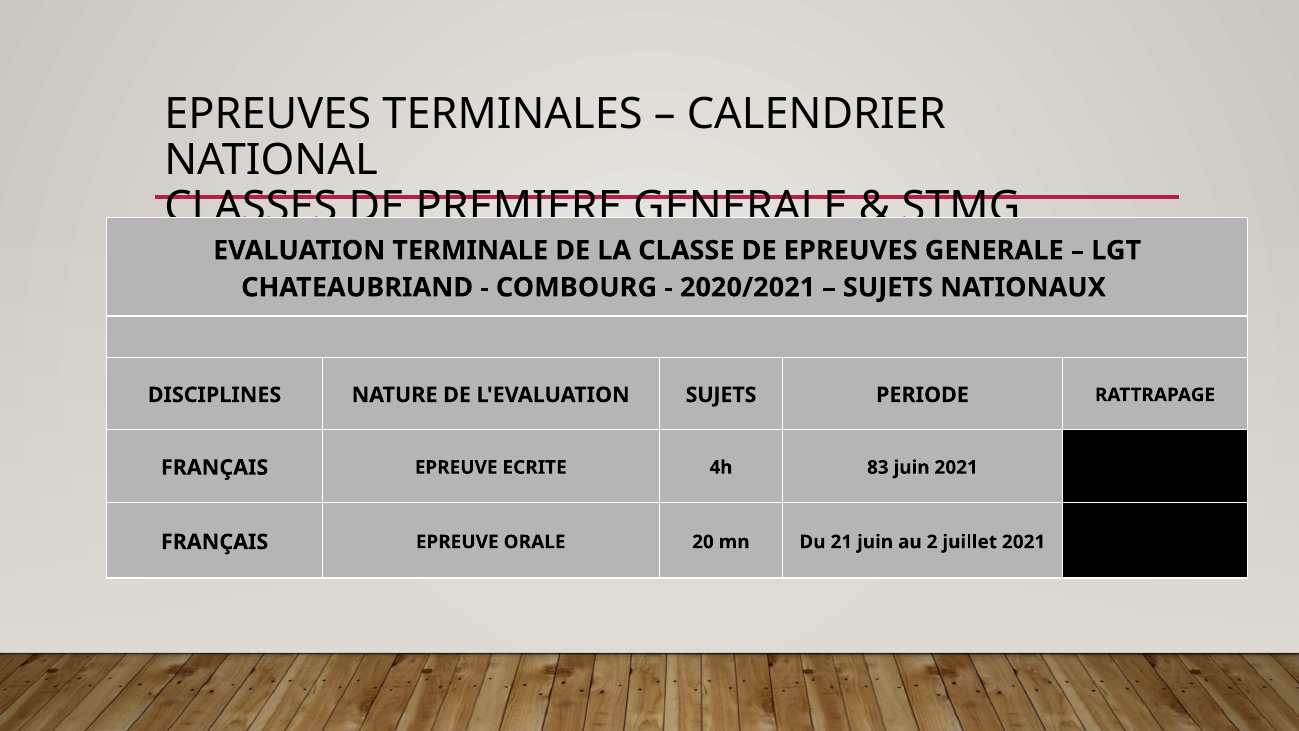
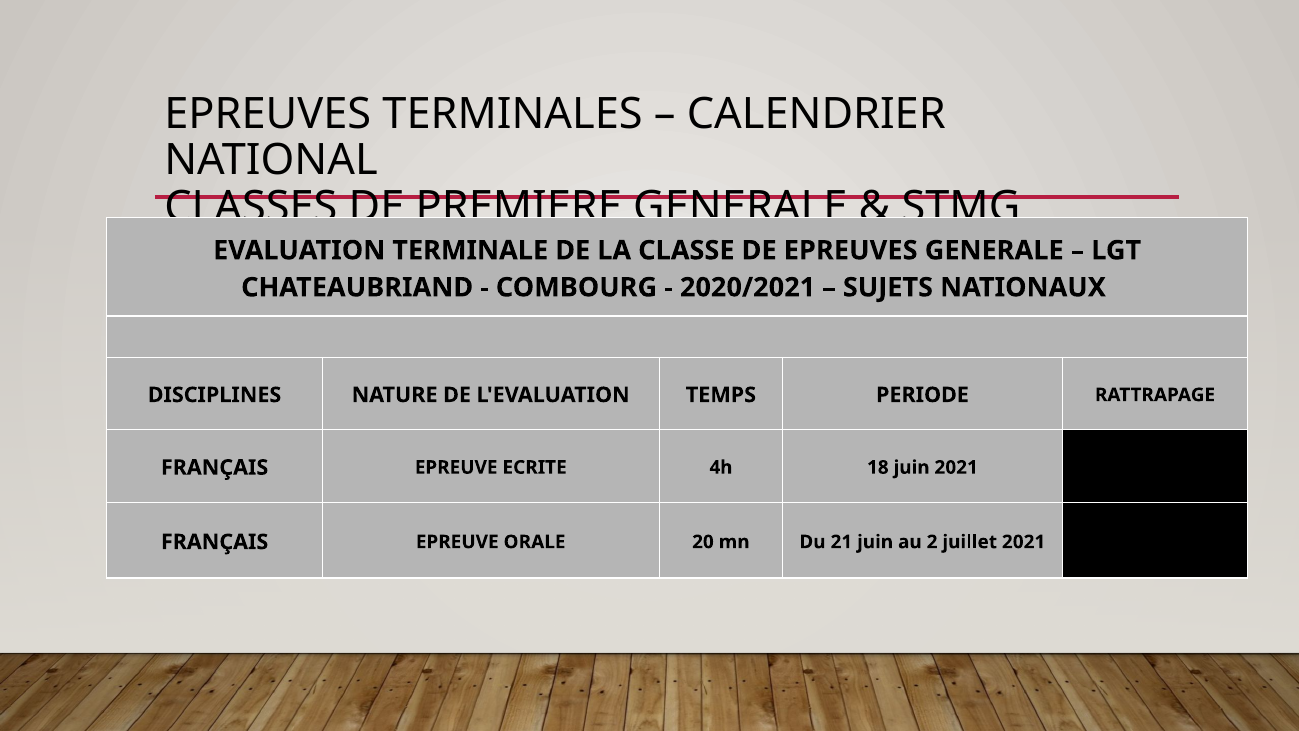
L'EVALUATION SUJETS: SUJETS -> TEMPS
83: 83 -> 18
